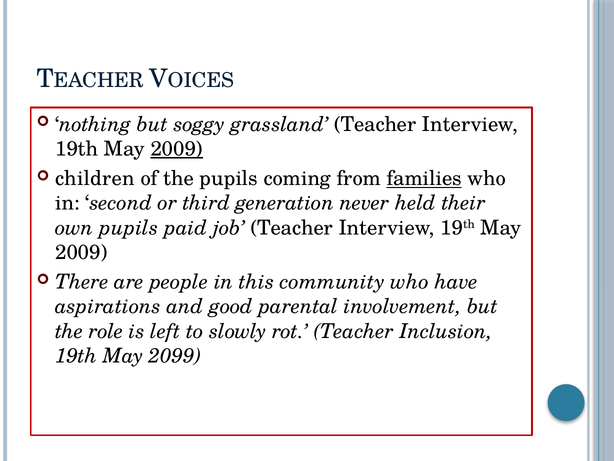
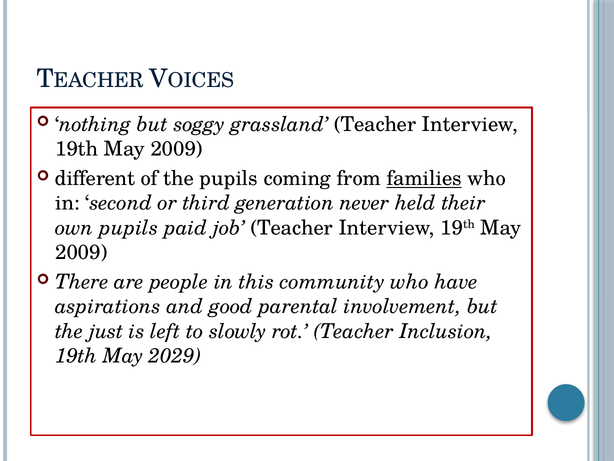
2009 at (177, 149) underline: present -> none
children: children -> different
role: role -> just
2099: 2099 -> 2029
